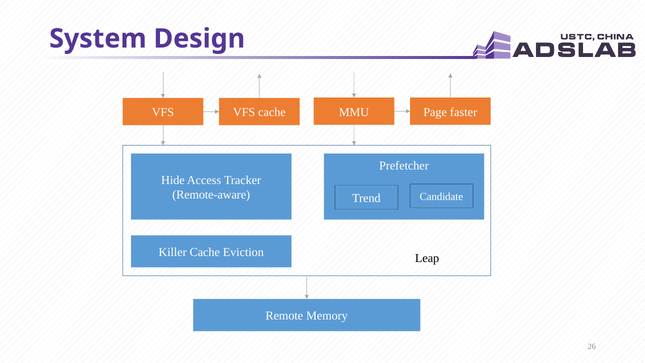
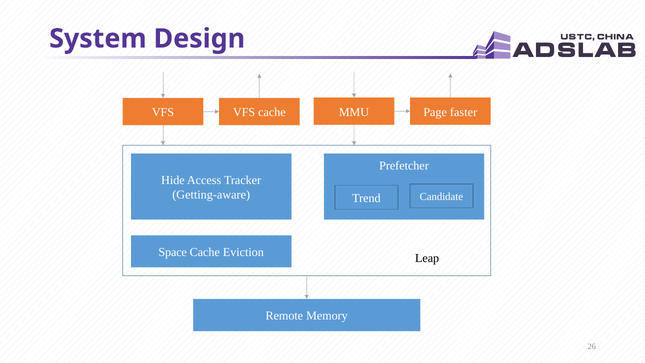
Remote-aware: Remote-aware -> Getting-aware
Killer: Killer -> Space
